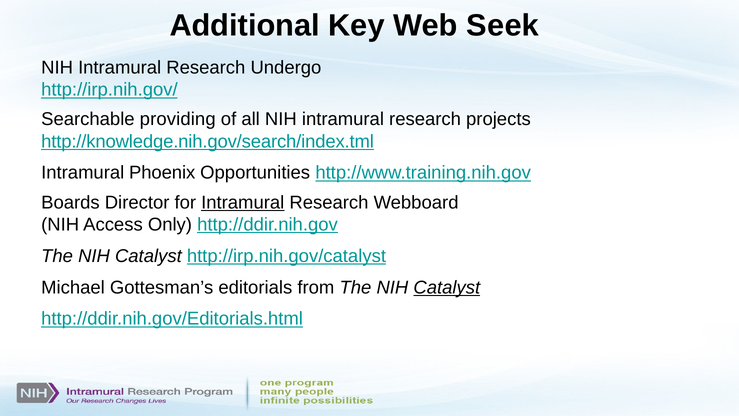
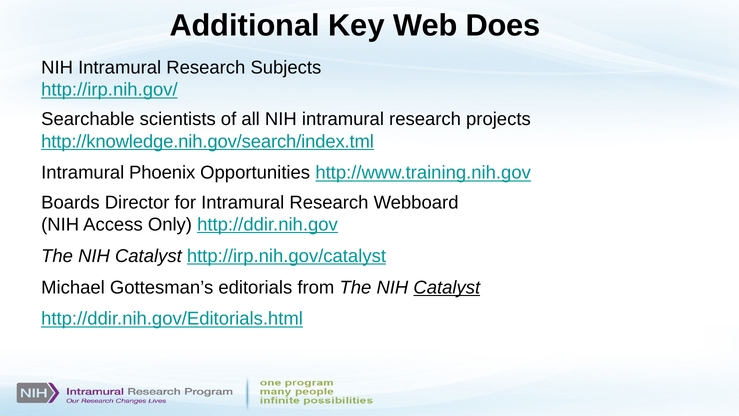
Seek: Seek -> Does
Undergo: Undergo -> Subjects
providing: providing -> scientists
Intramural at (243, 202) underline: present -> none
